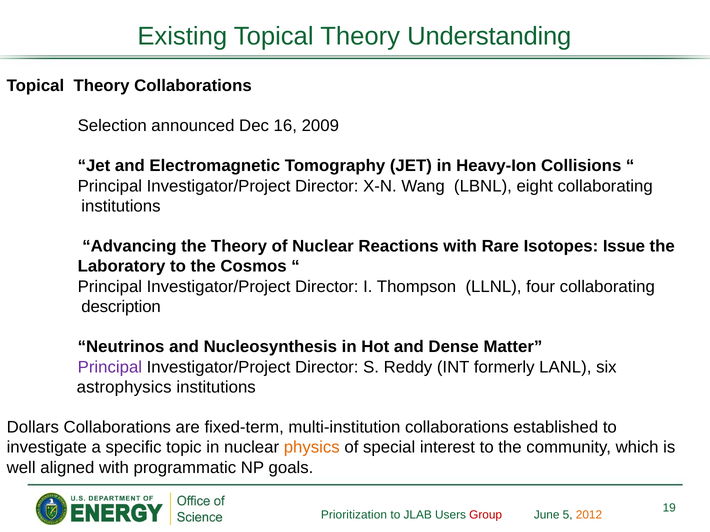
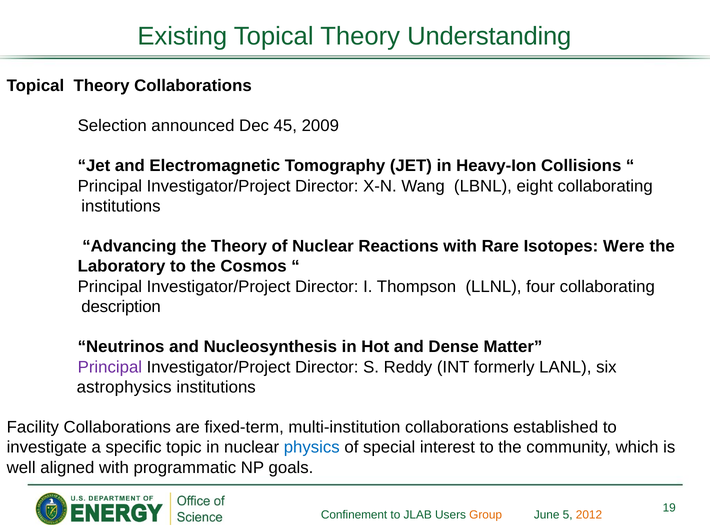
16: 16 -> 45
Issue: Issue -> Were
Dollars: Dollars -> Facility
physics colour: orange -> blue
Prioritization: Prioritization -> Confinement
Group colour: red -> orange
